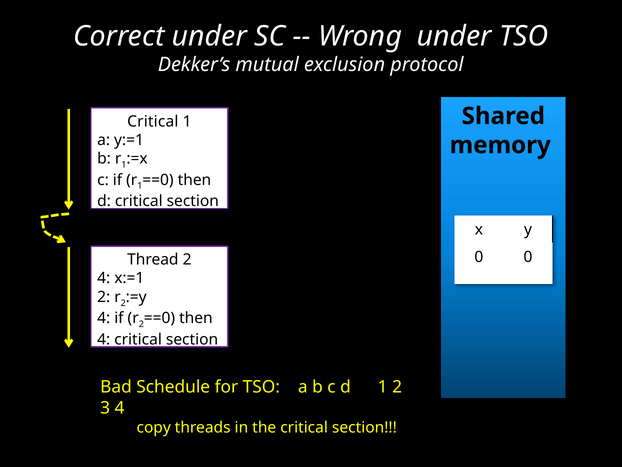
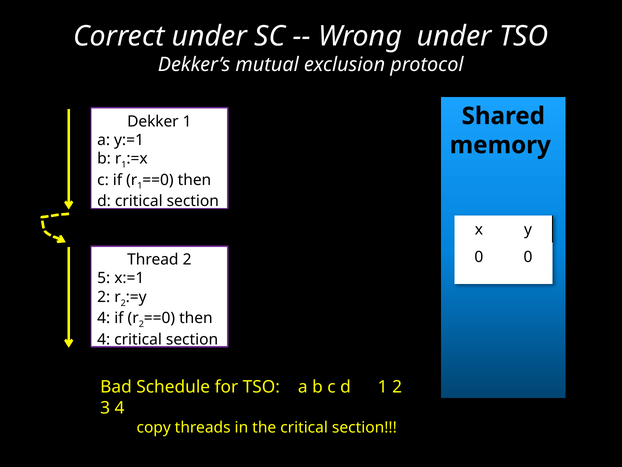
Critical at (153, 121): Critical -> Dekker
4 at (104, 278): 4 -> 5
